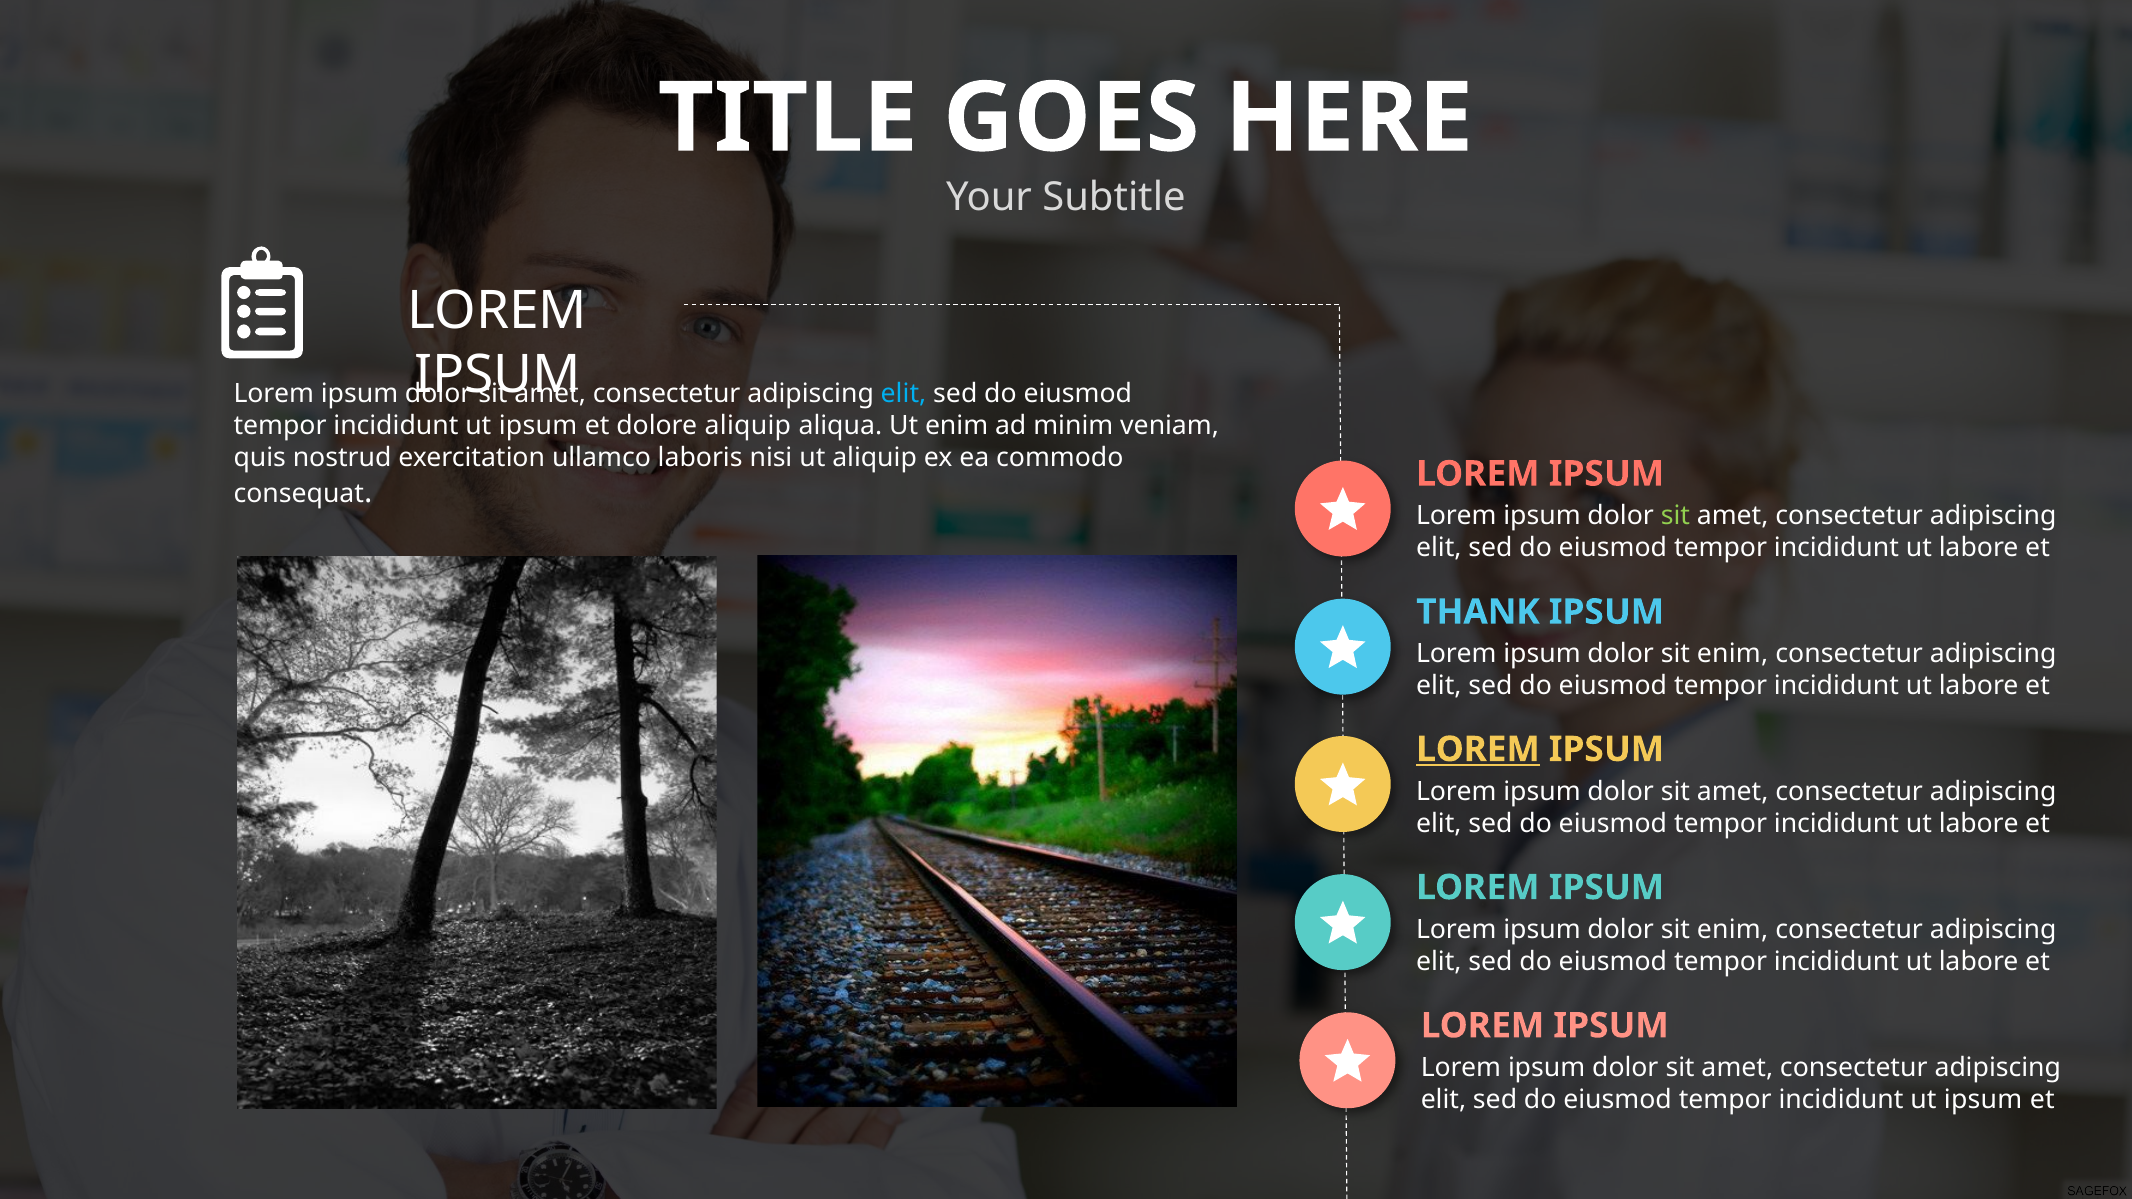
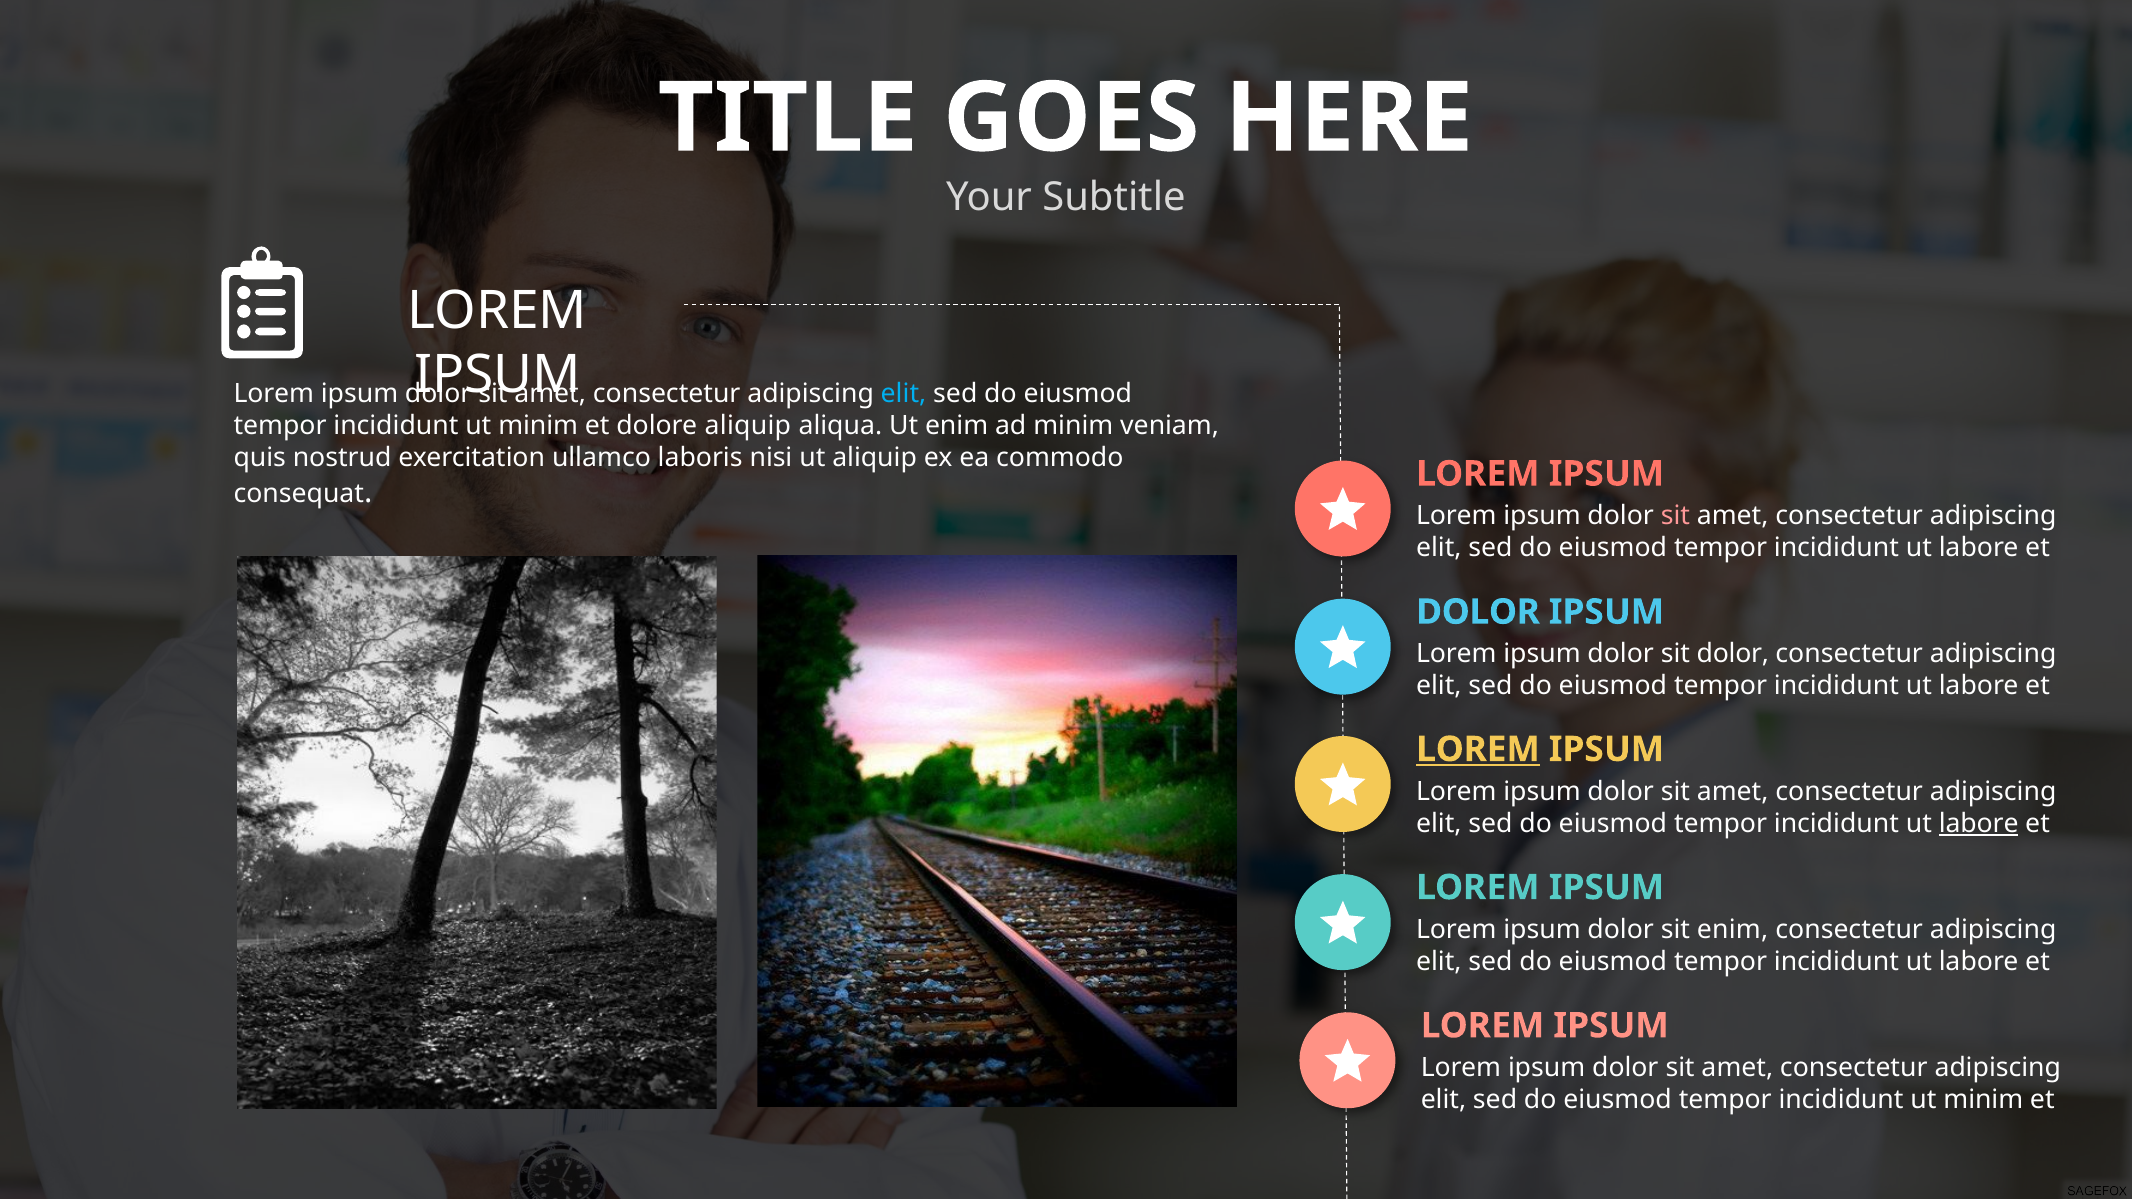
ipsum at (538, 425): ipsum -> minim
sit at (1675, 516) colour: light green -> pink
THANK at (1478, 612): THANK -> DOLOR
enim at (1733, 654): enim -> dolor
labore at (1979, 824) underline: none -> present
ipsum at (1983, 1100): ipsum -> minim
